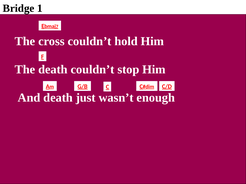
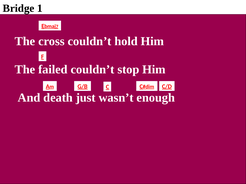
The death: death -> failed
